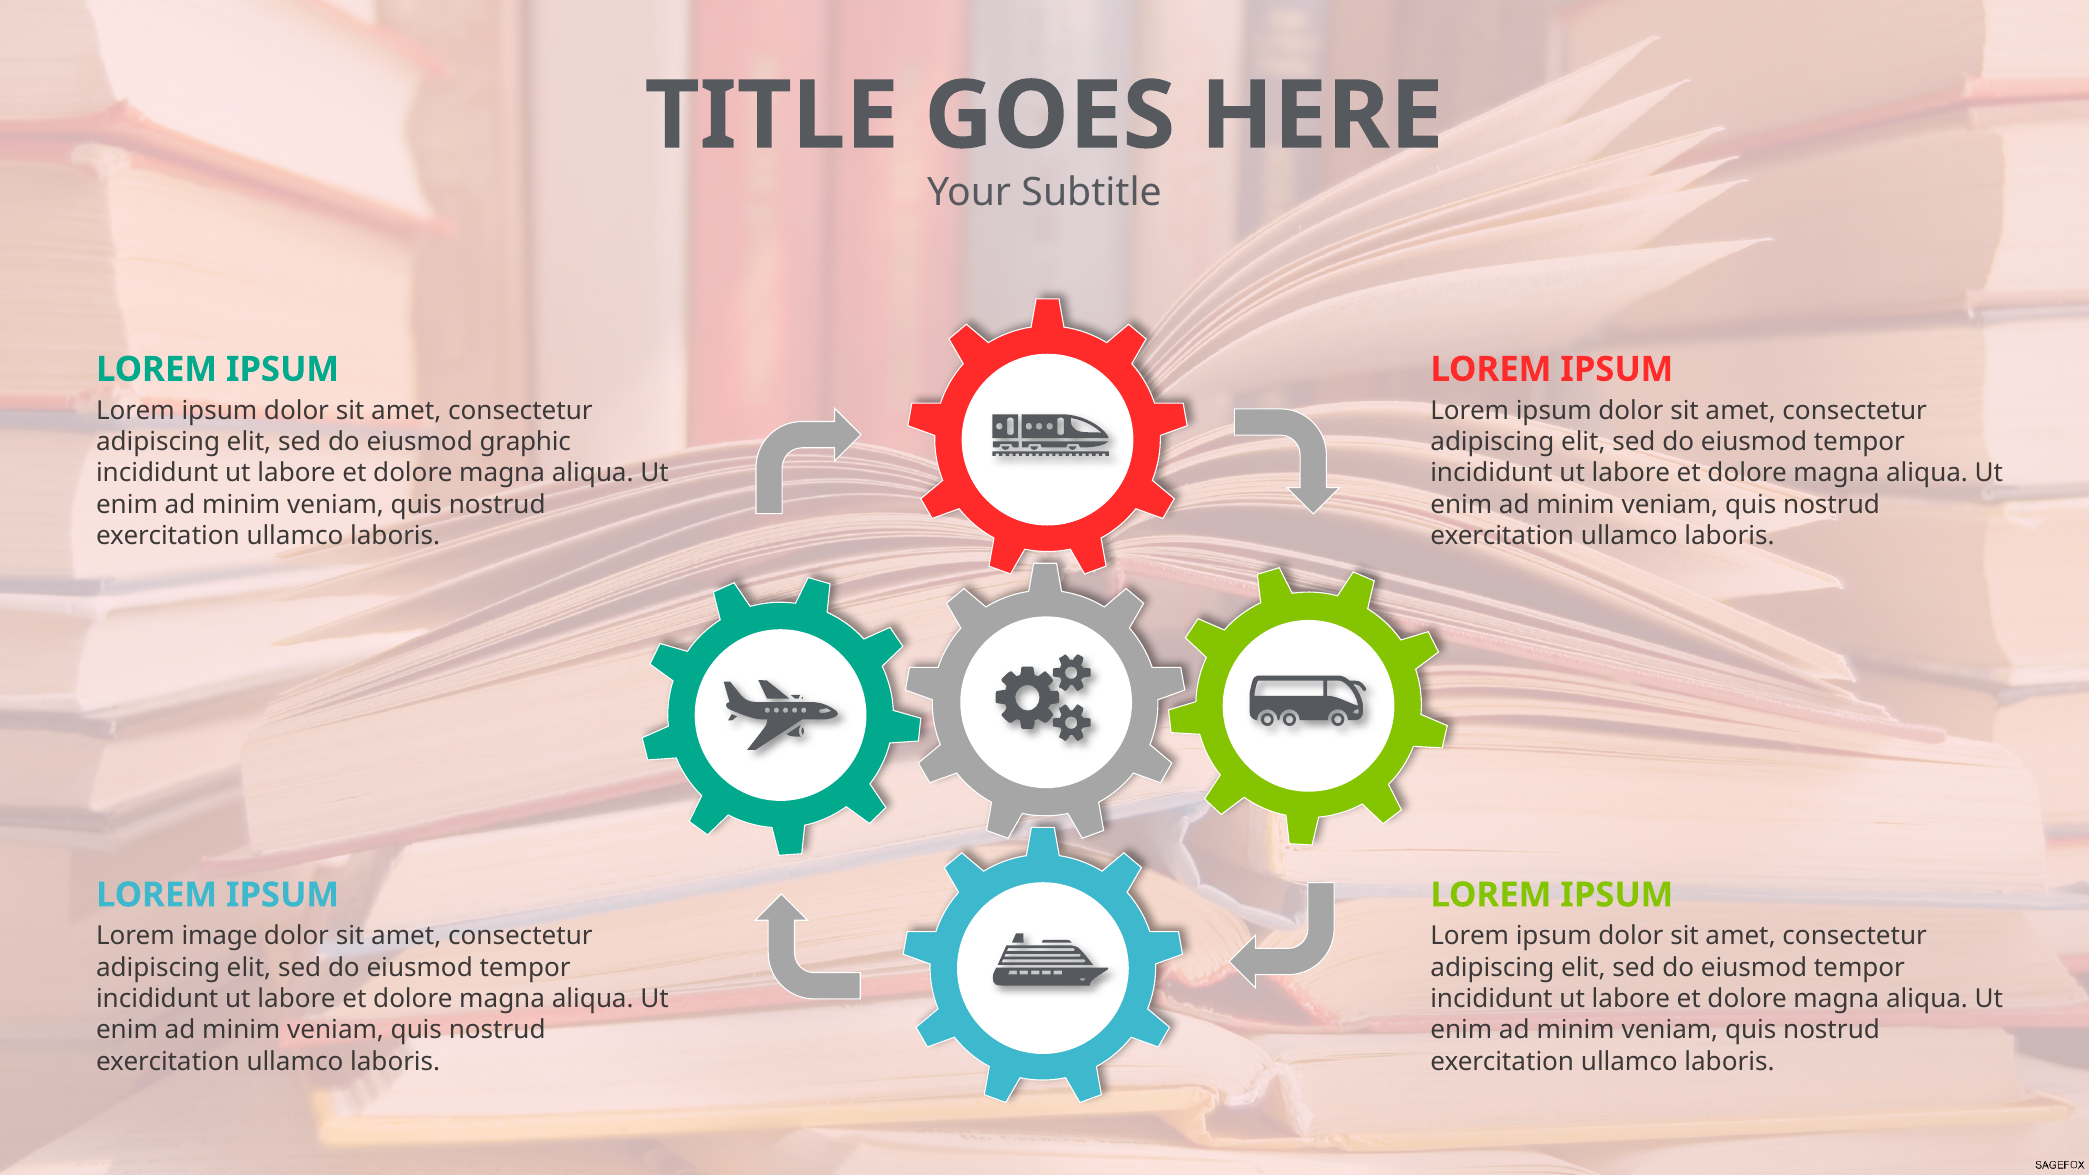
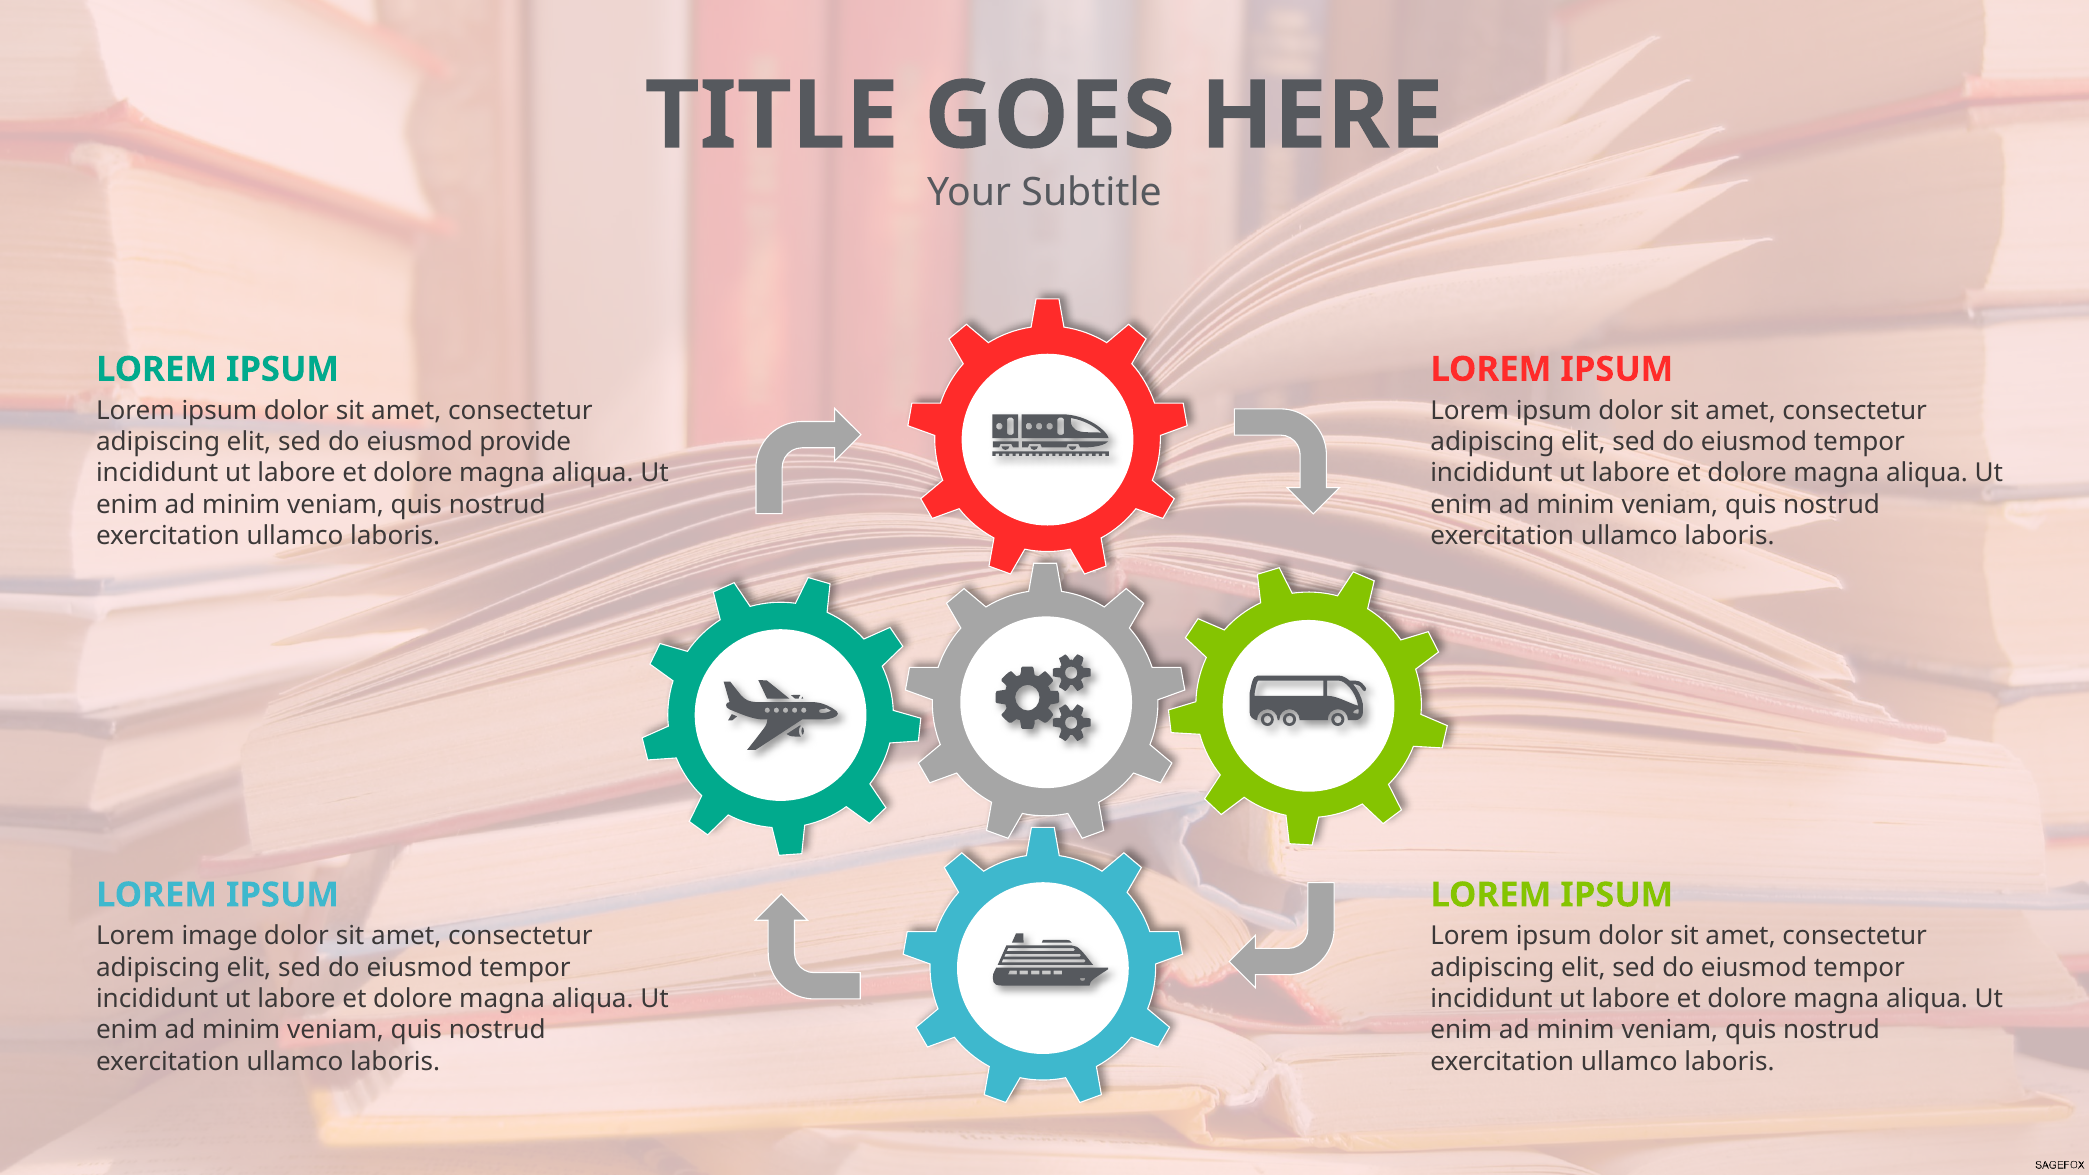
graphic: graphic -> provide
